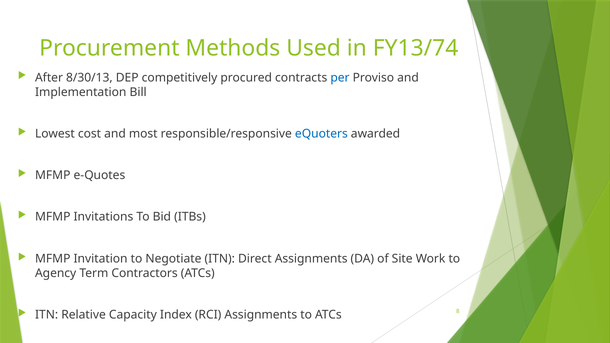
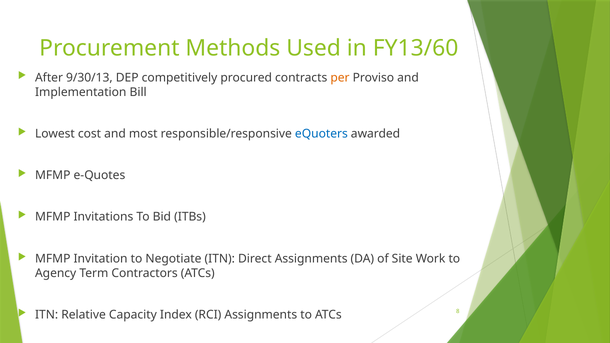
FY13/74: FY13/74 -> FY13/60
8/30/13: 8/30/13 -> 9/30/13
per colour: blue -> orange
